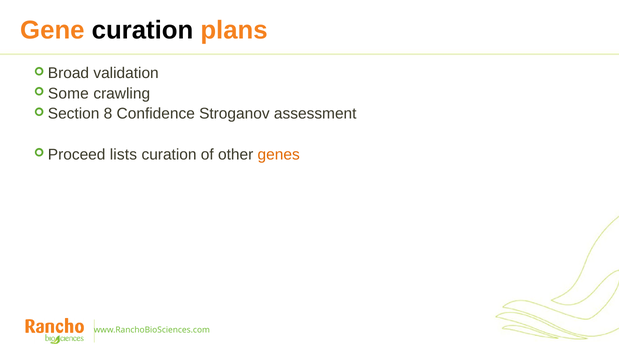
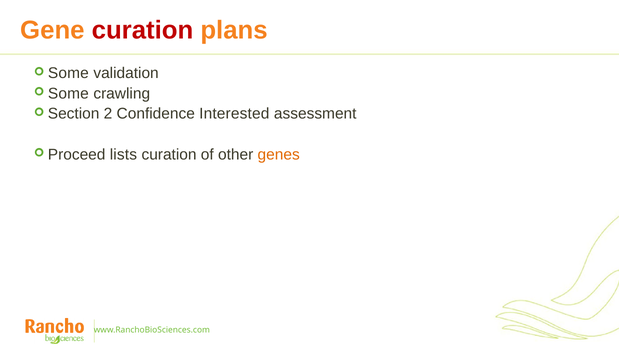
curation at (142, 30) colour: black -> red
Broad at (68, 73): Broad -> Some
8: 8 -> 2
Stroganov: Stroganov -> Interested
